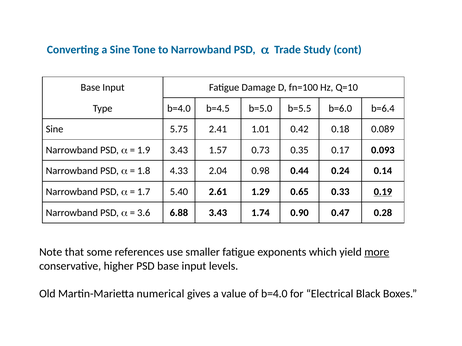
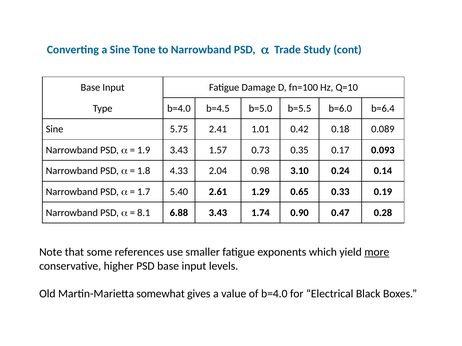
0.44: 0.44 -> 3.10
0.19 underline: present -> none
3.6: 3.6 -> 8.1
numerical: numerical -> somewhat
